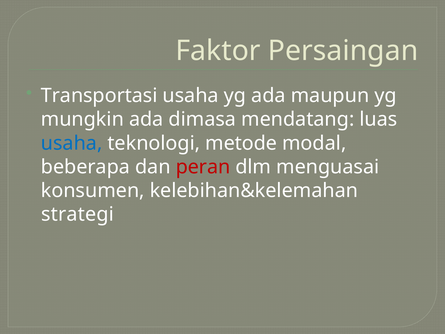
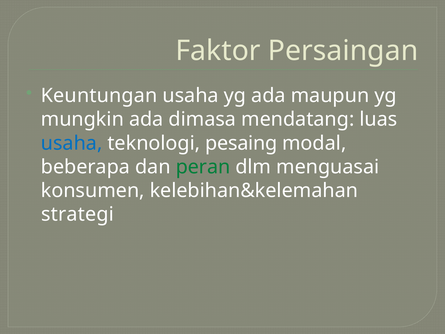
Transportasi: Transportasi -> Keuntungan
metode: metode -> pesaing
peran colour: red -> green
